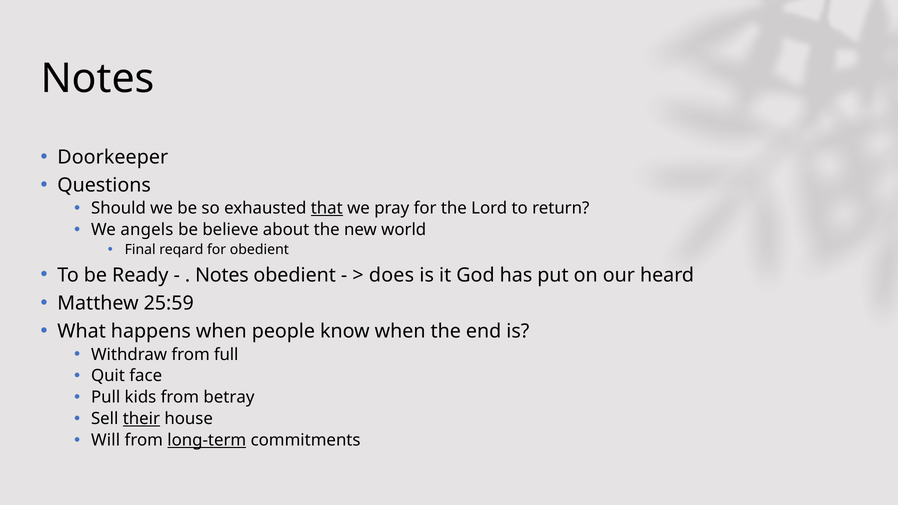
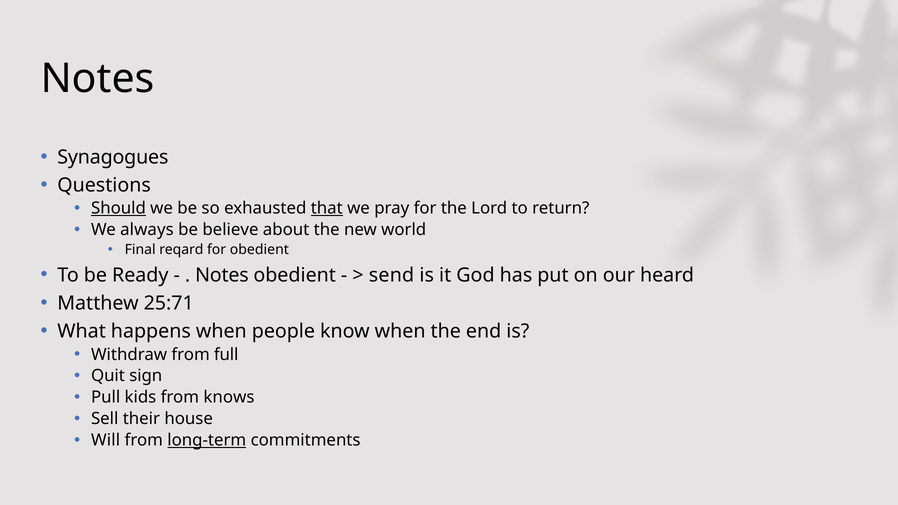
Doorkeeper: Doorkeeper -> Synagogues
Should underline: none -> present
angels: angels -> always
does: does -> send
25:59: 25:59 -> 25:71
face: face -> sign
betray: betray -> knows
their underline: present -> none
